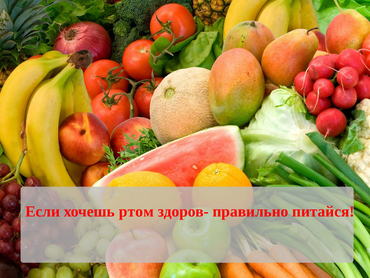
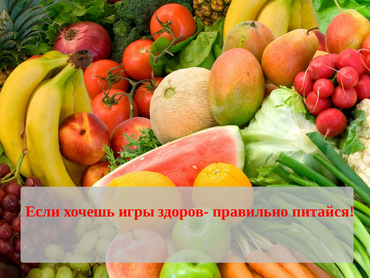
ртом: ртом -> игры
